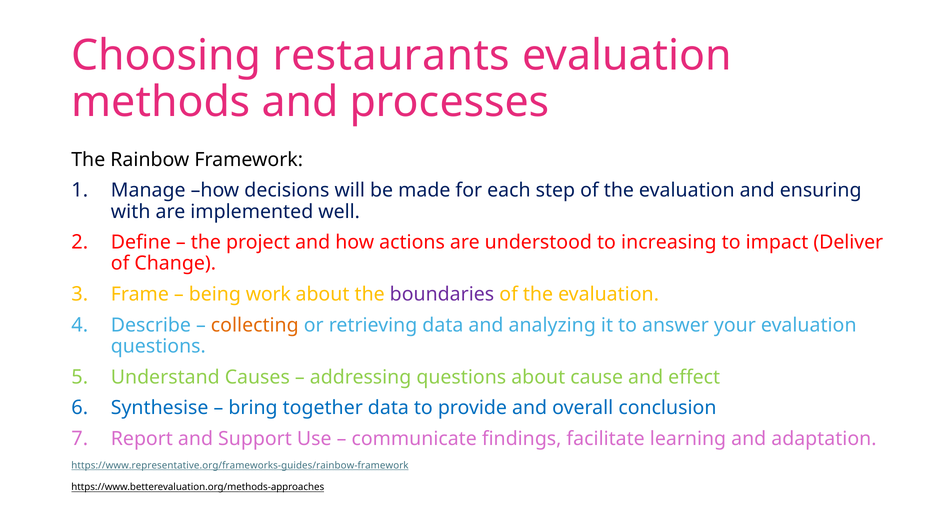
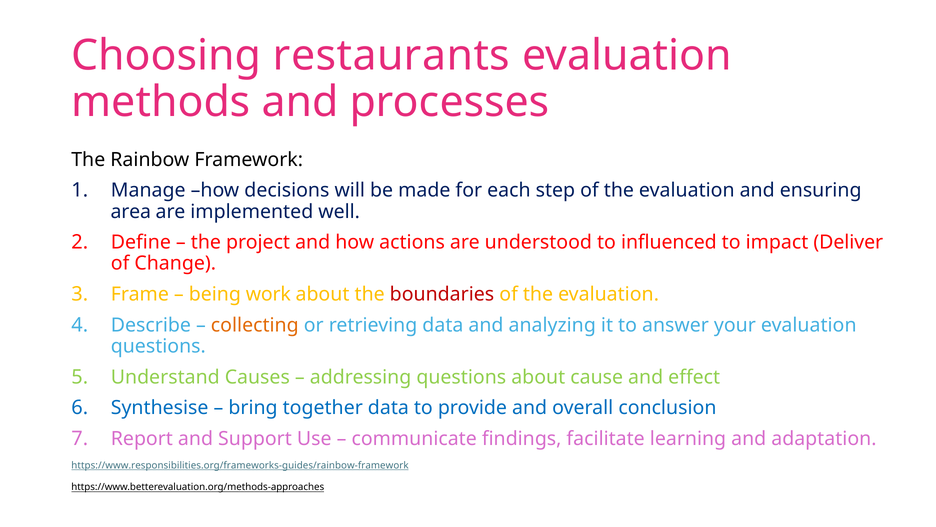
with: with -> area
increasing: increasing -> influenced
boundaries colour: purple -> red
https://www.representative.org/frameworks-guides/rainbow-framework: https://www.representative.org/frameworks-guides/rainbow-framework -> https://www.responsibilities.org/frameworks-guides/rainbow-framework
